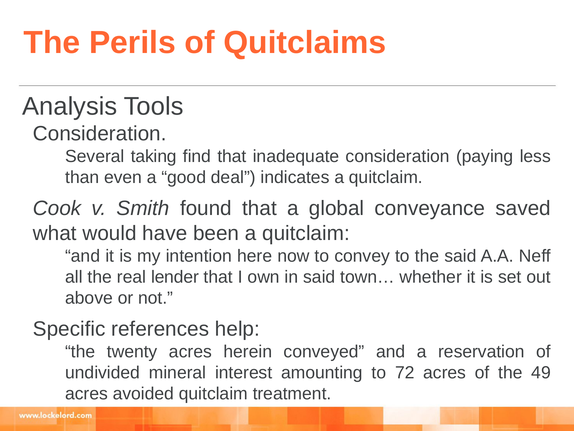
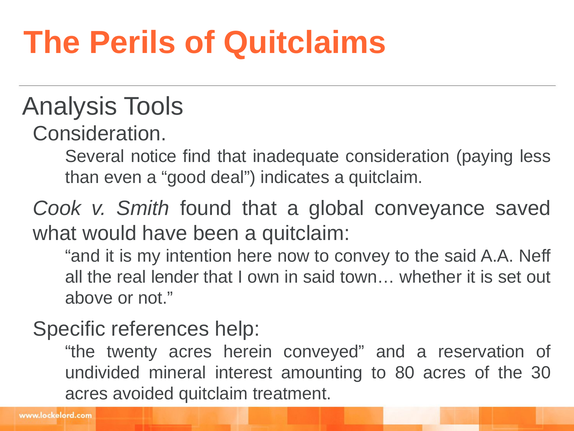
taking: taking -> notice
72: 72 -> 80
49: 49 -> 30
